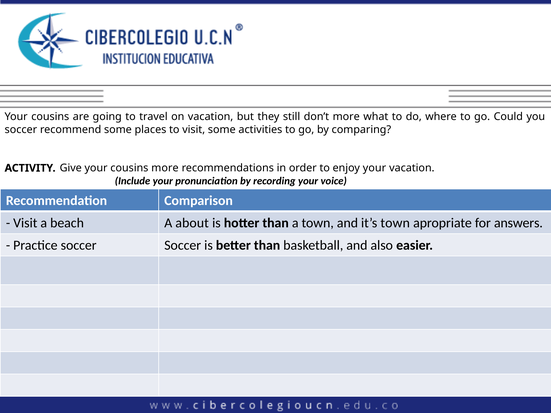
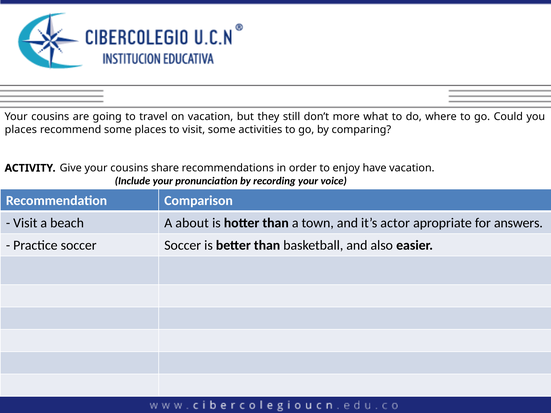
soccer at (21, 130): soccer -> places
cousins more: more -> share
enjoy your: your -> have
it’s town: town -> actor
